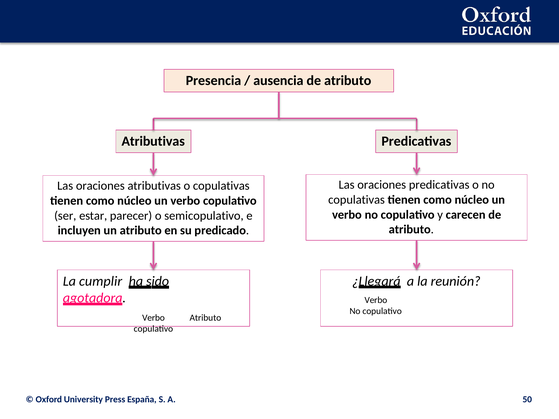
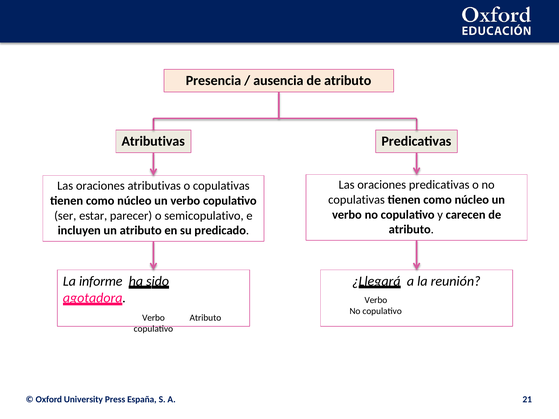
cumplir: cumplir -> informe
50: 50 -> 21
